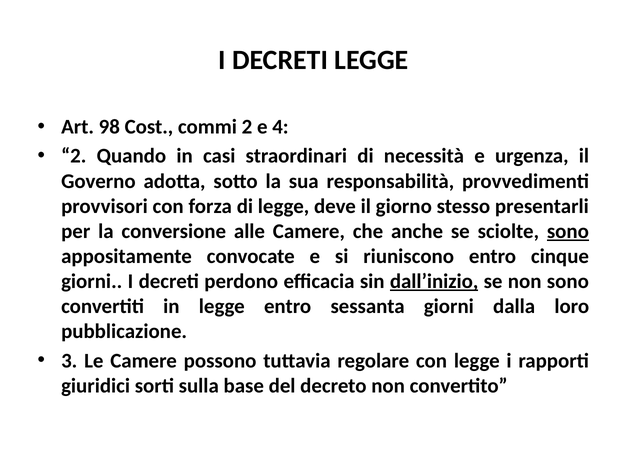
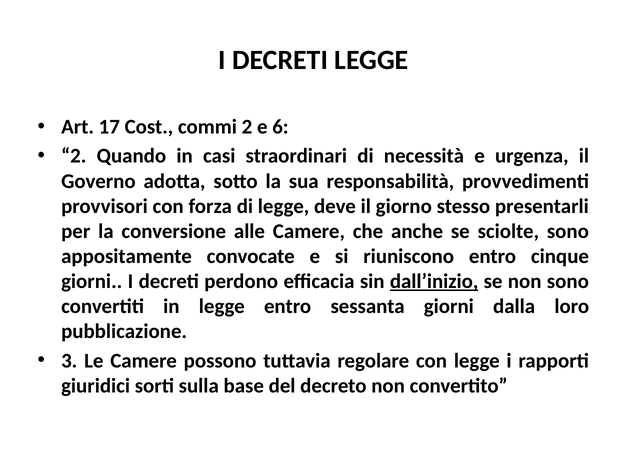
98: 98 -> 17
4: 4 -> 6
sono at (568, 231) underline: present -> none
